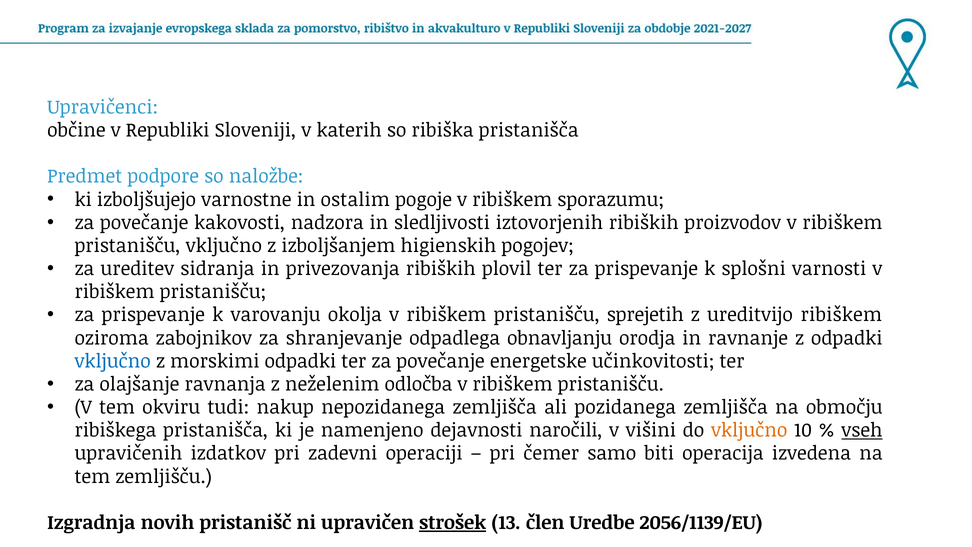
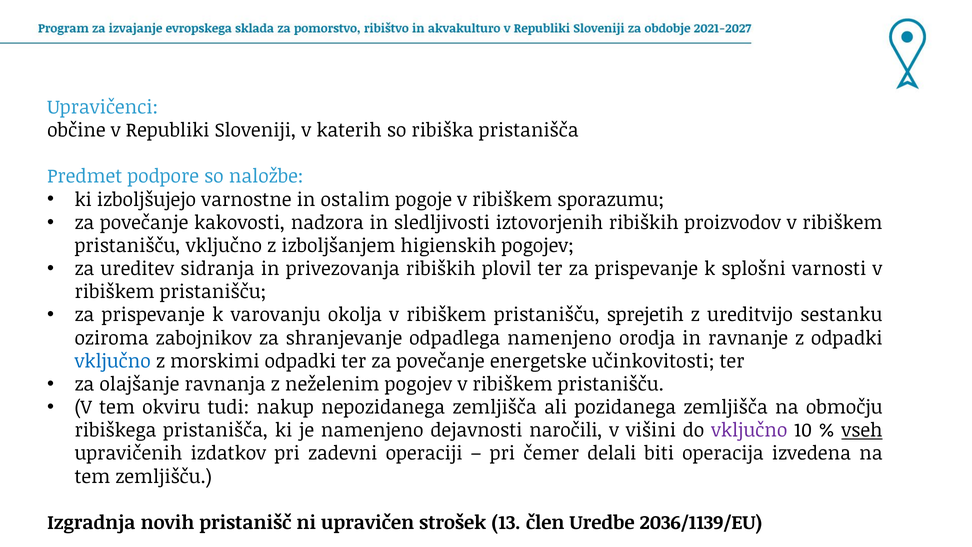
ureditvijo ribiškem: ribiškem -> sestanku
odpadlega obnavljanju: obnavljanju -> namenjeno
neželenim odločba: odločba -> pogojev
vključno at (749, 430) colour: orange -> purple
samo: samo -> delali
strošek underline: present -> none
2056/1139/EU: 2056/1139/EU -> 2036/1139/EU
